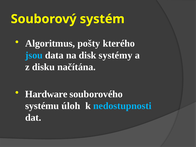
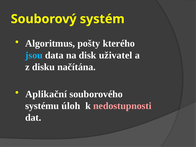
systémy: systémy -> uživatel
Hardware: Hardware -> Aplikační
nedostupnosti colour: light blue -> pink
